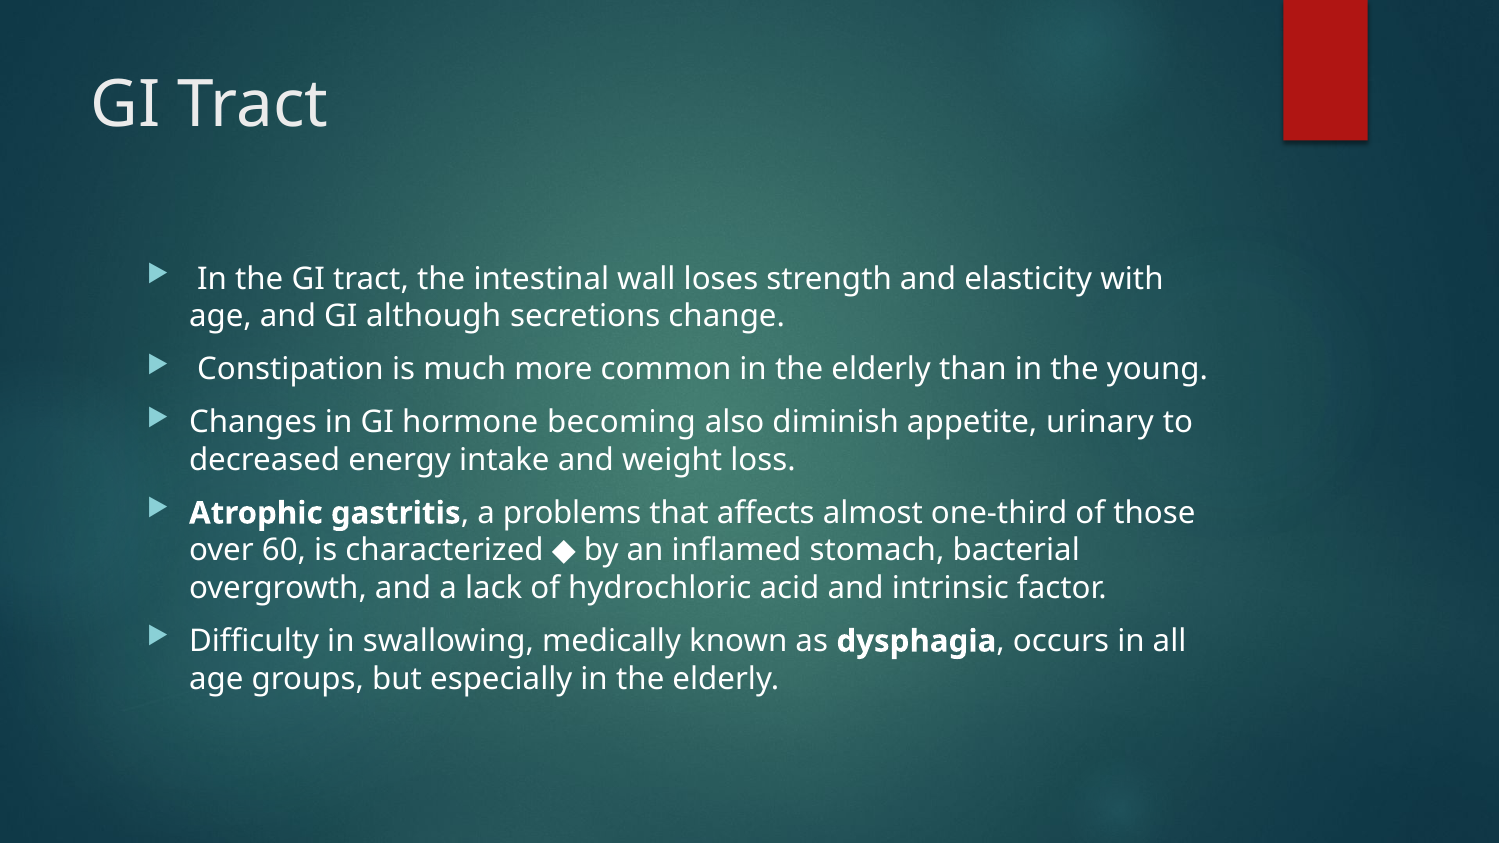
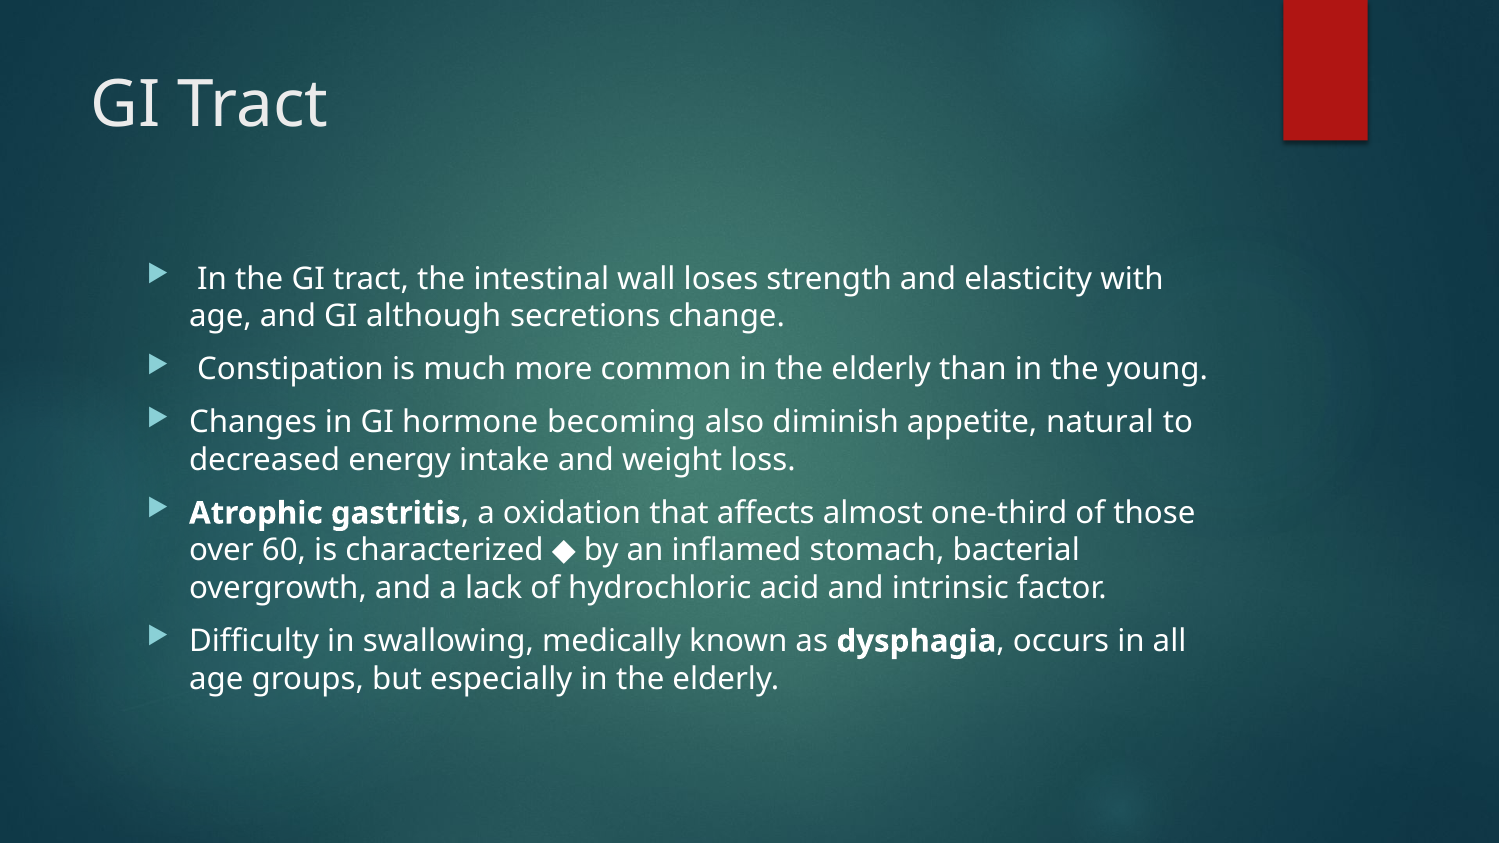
urinary: urinary -> natural
problems: problems -> oxidation
